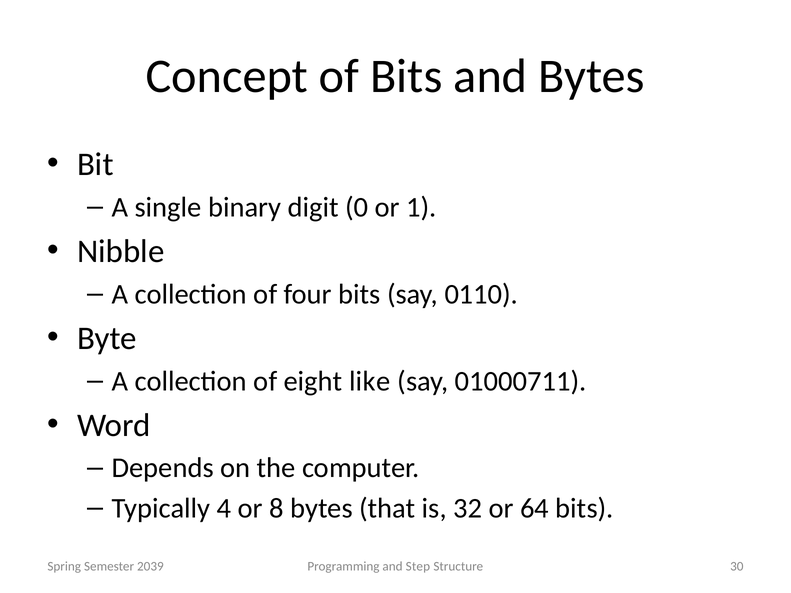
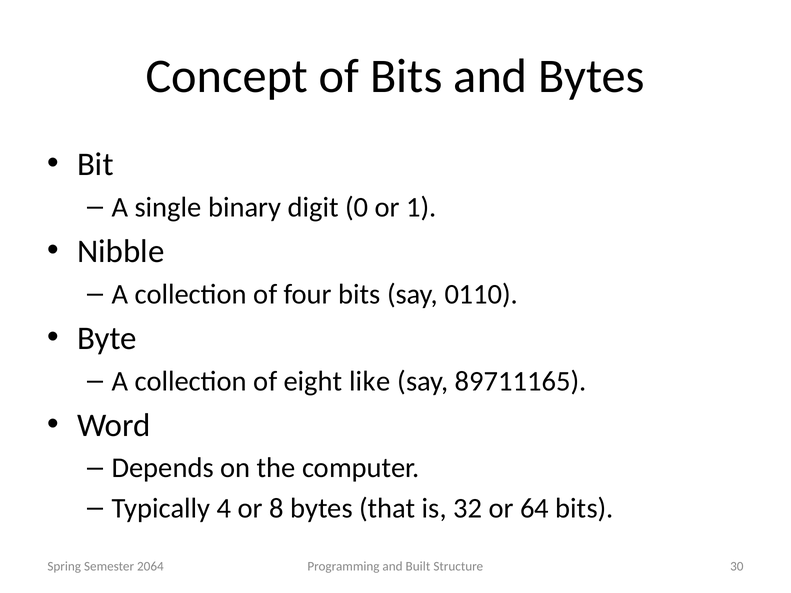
01000711: 01000711 -> 89711165
2039: 2039 -> 2064
Step: Step -> Built
